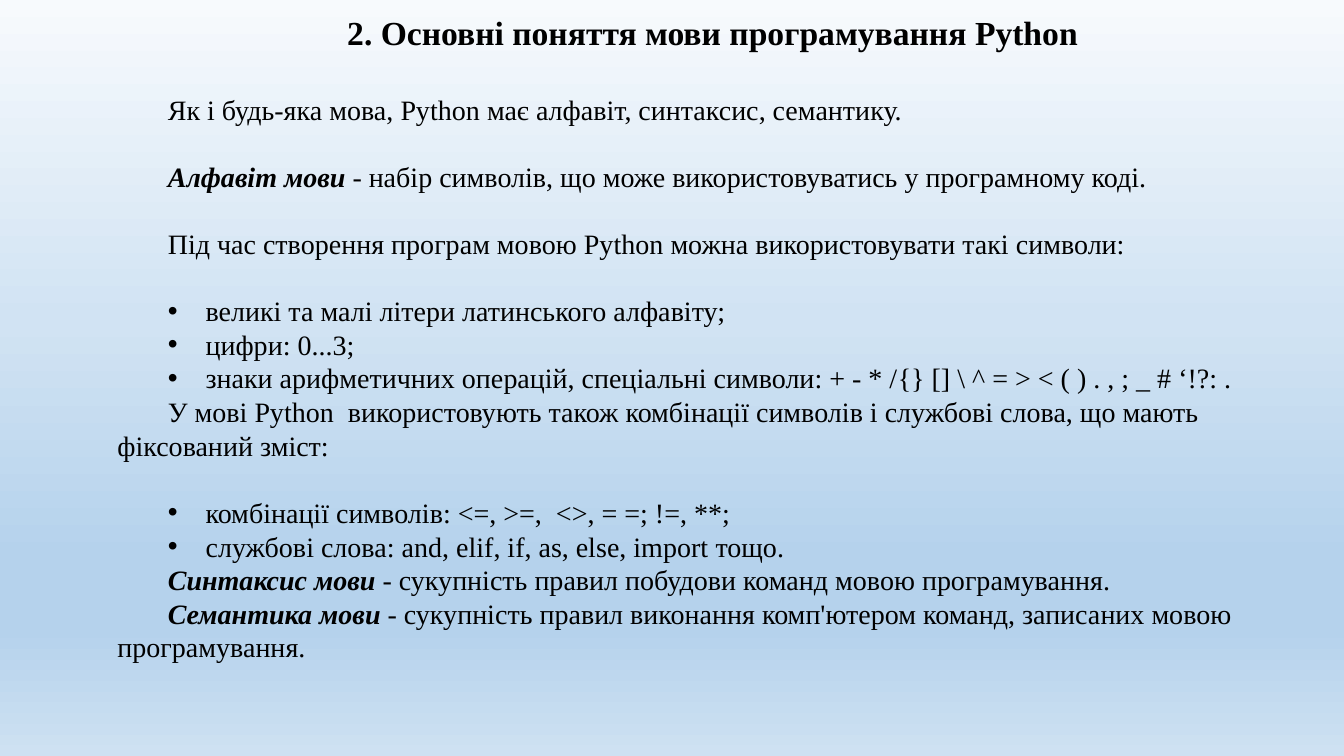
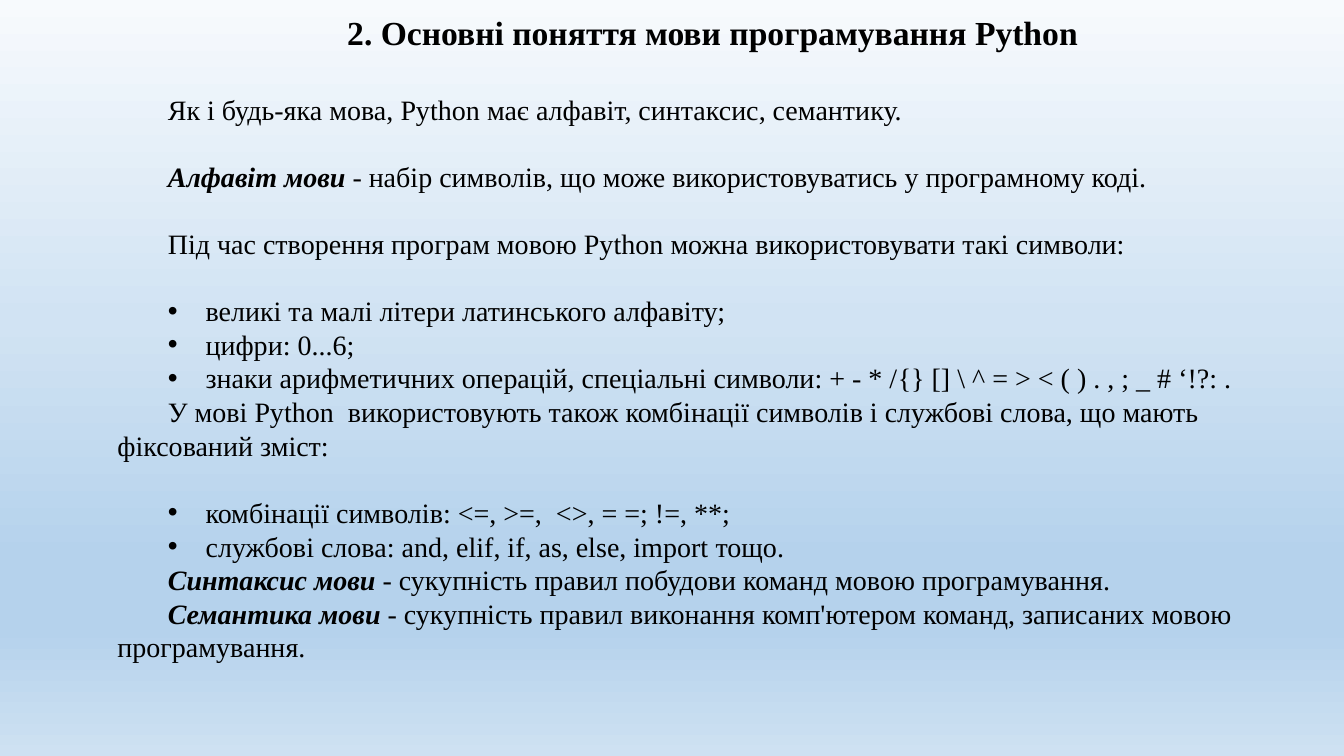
0...3: 0...3 -> 0...6
